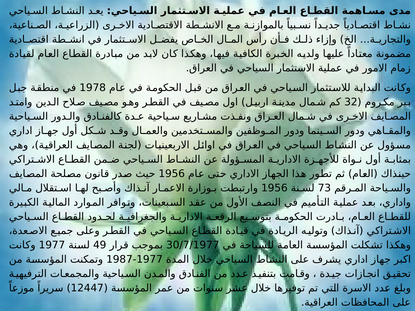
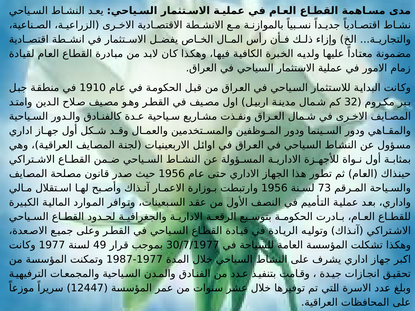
1978: 1978 -> 1910
